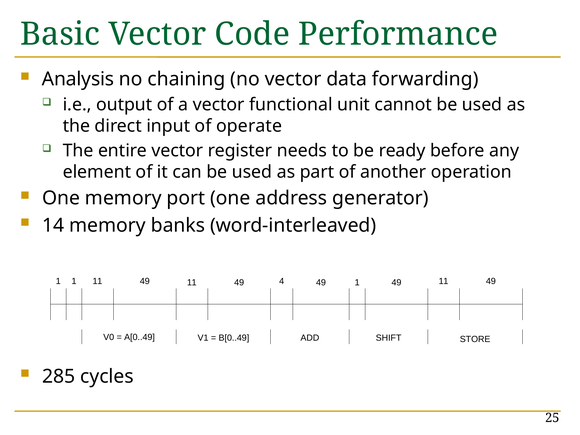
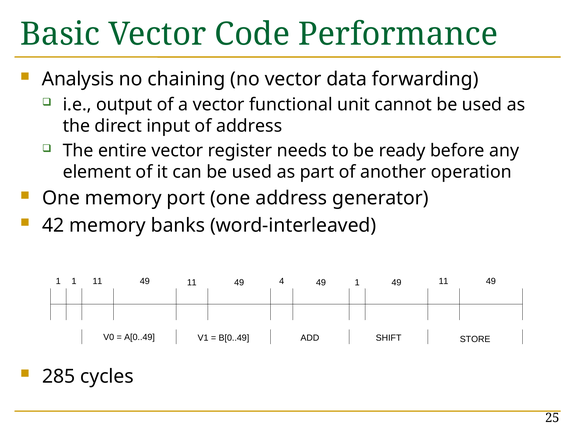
of operate: operate -> address
14: 14 -> 42
